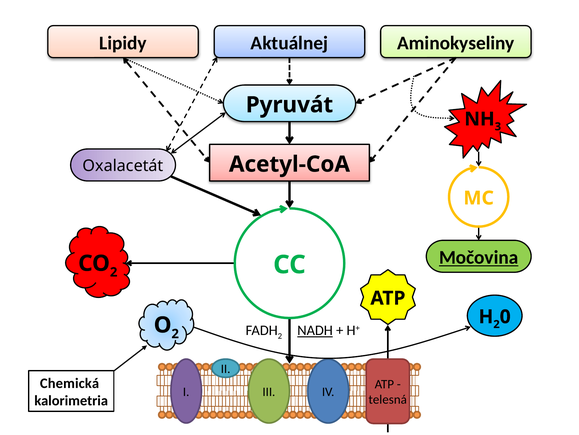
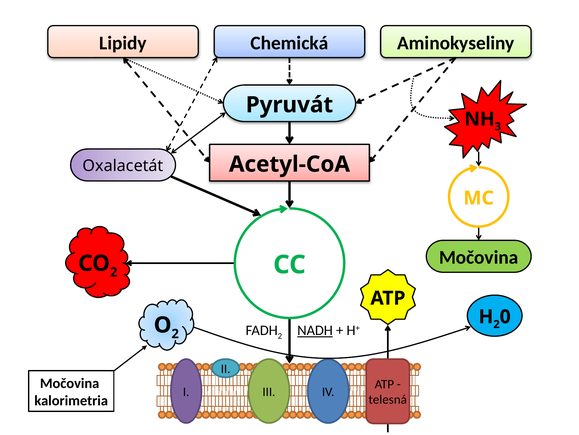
Aktuálnej: Aktuálnej -> Chemická
Močovina at (479, 257) underline: present -> none
Chemická at (70, 383): Chemická -> Močovina
